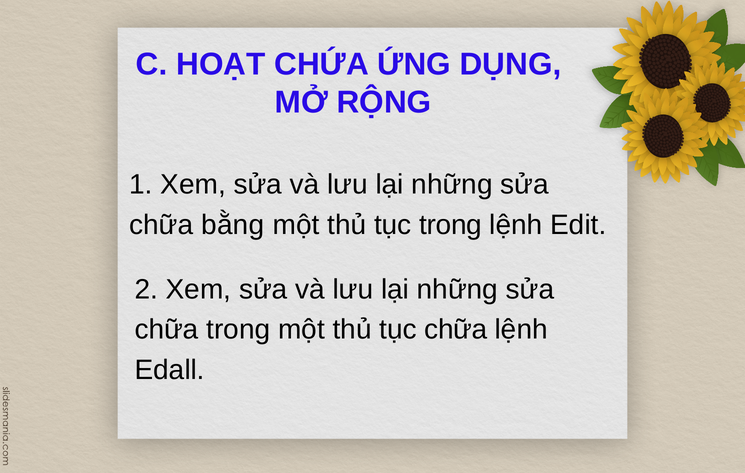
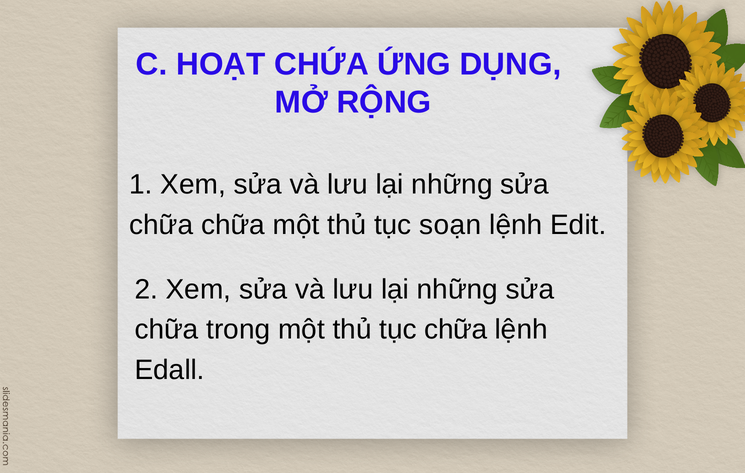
chữa bằng: bằng -> chữa
tục trong: trong -> soạn
